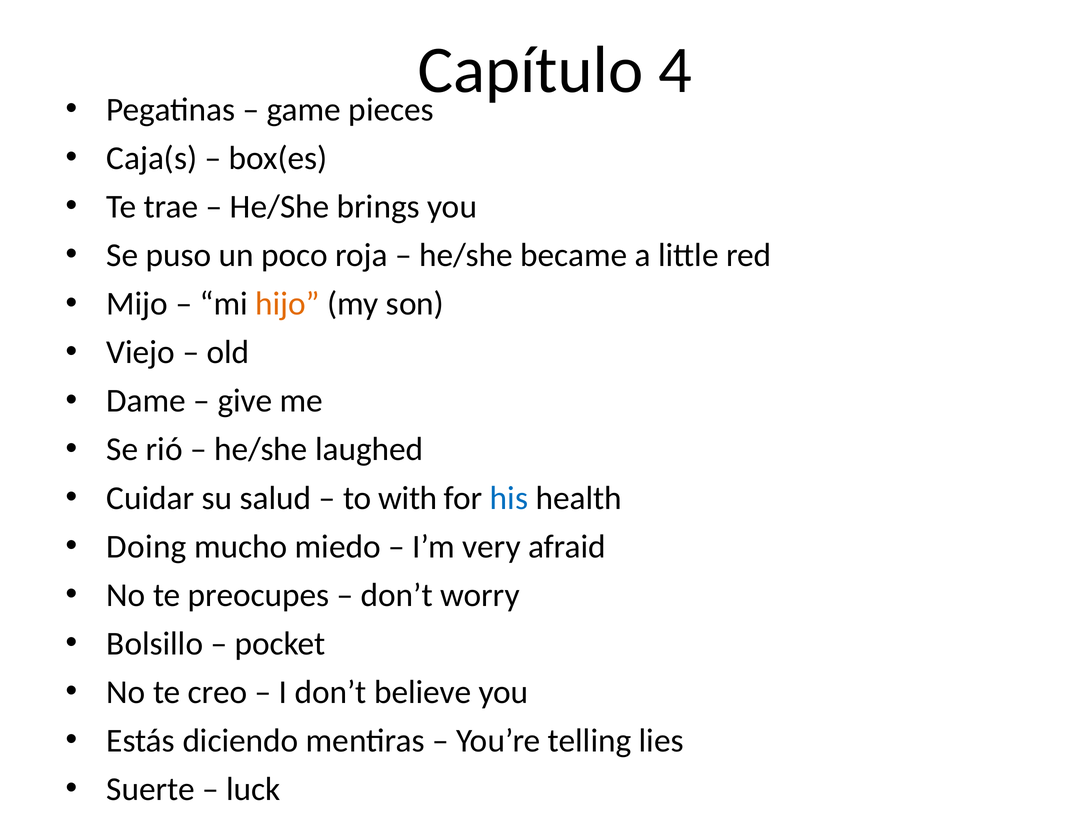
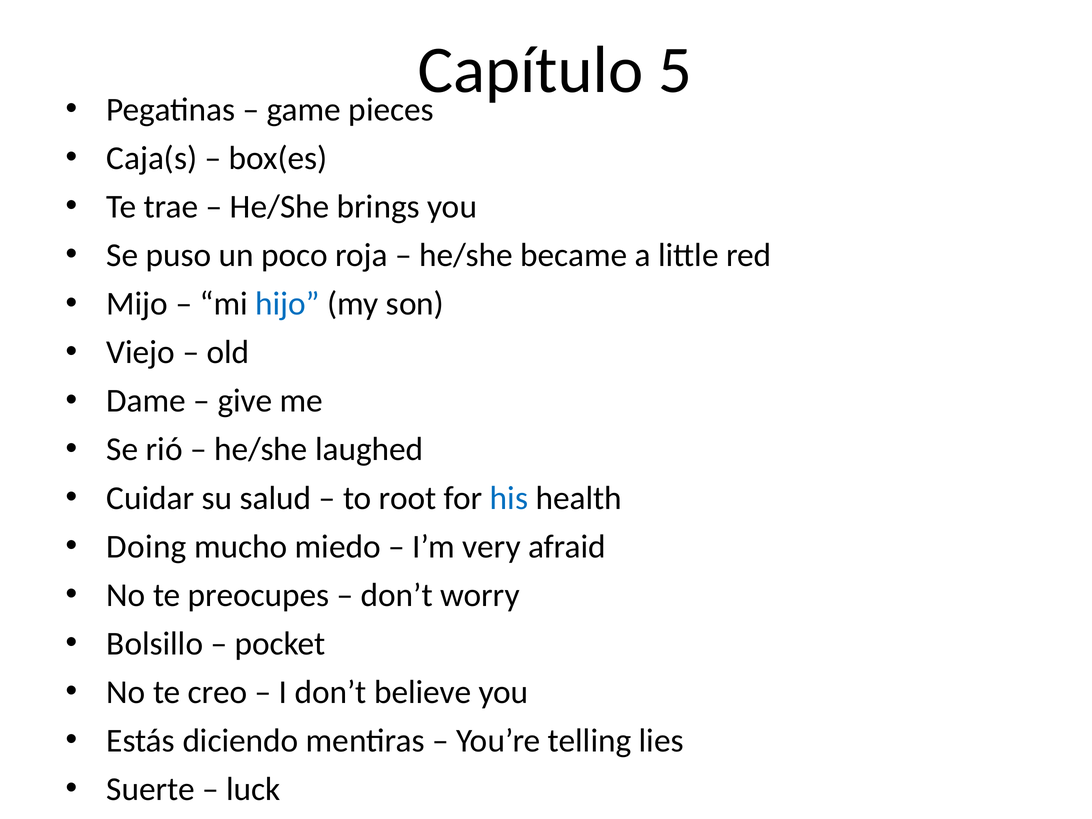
4: 4 -> 5
hijo colour: orange -> blue
with: with -> root
